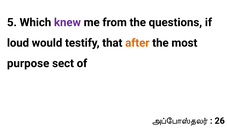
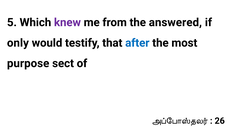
questions: questions -> answered
loud: loud -> only
after colour: orange -> blue
